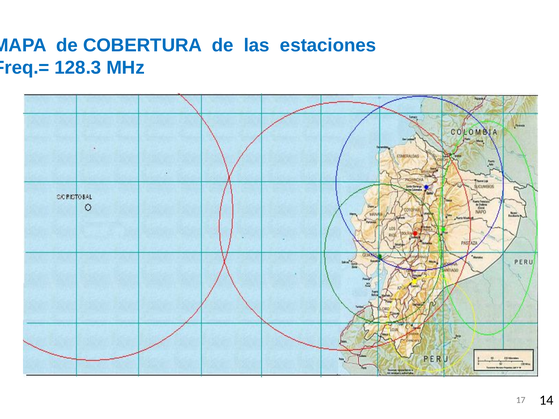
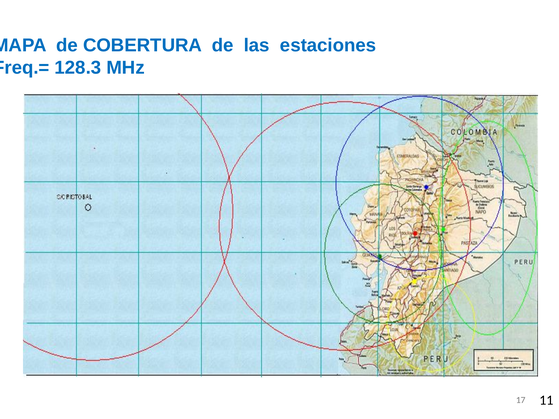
14: 14 -> 11
